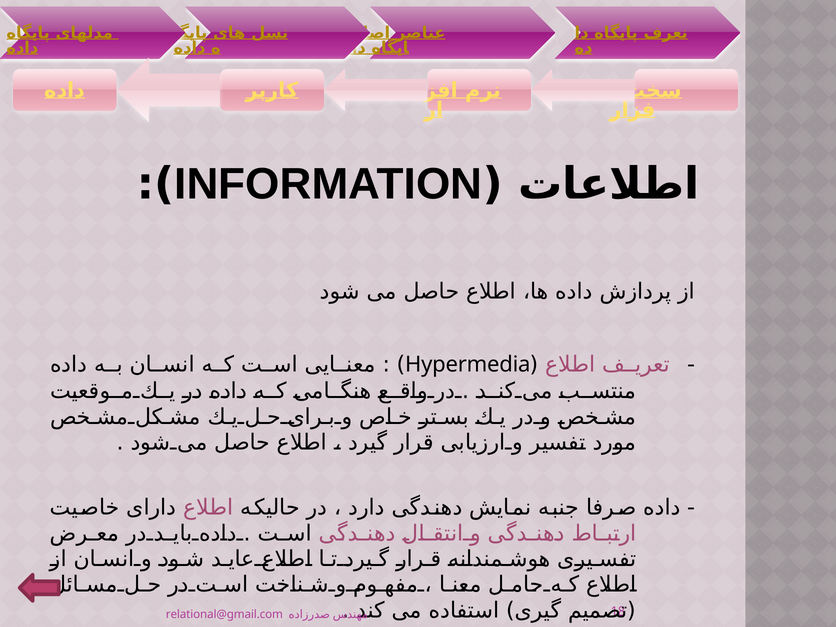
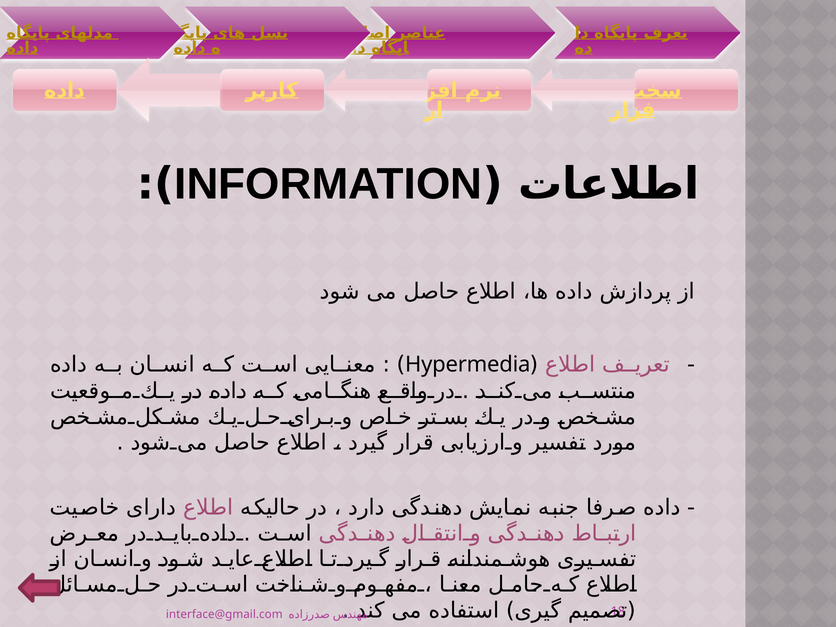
relational@gmail.com: relational@gmail.com -> interface@gmail.com
